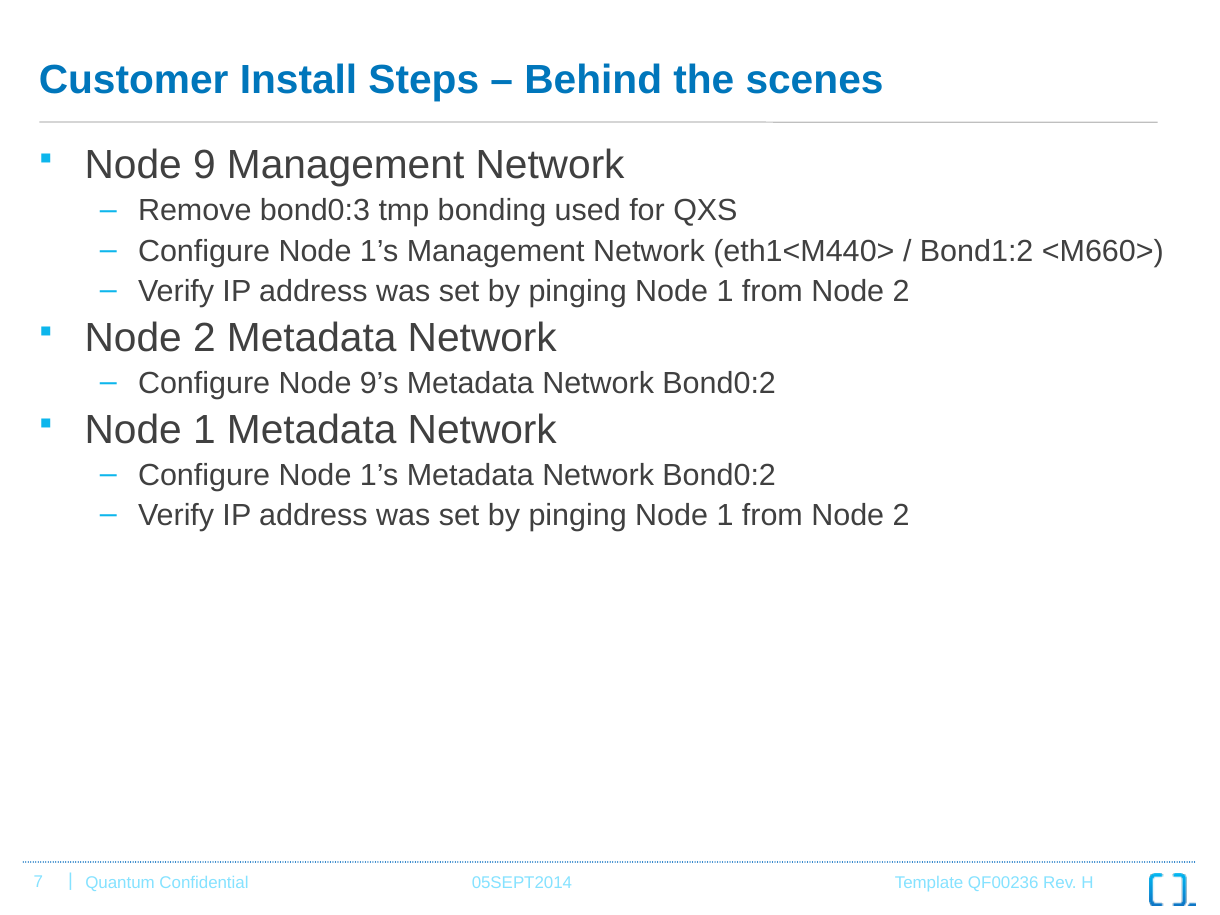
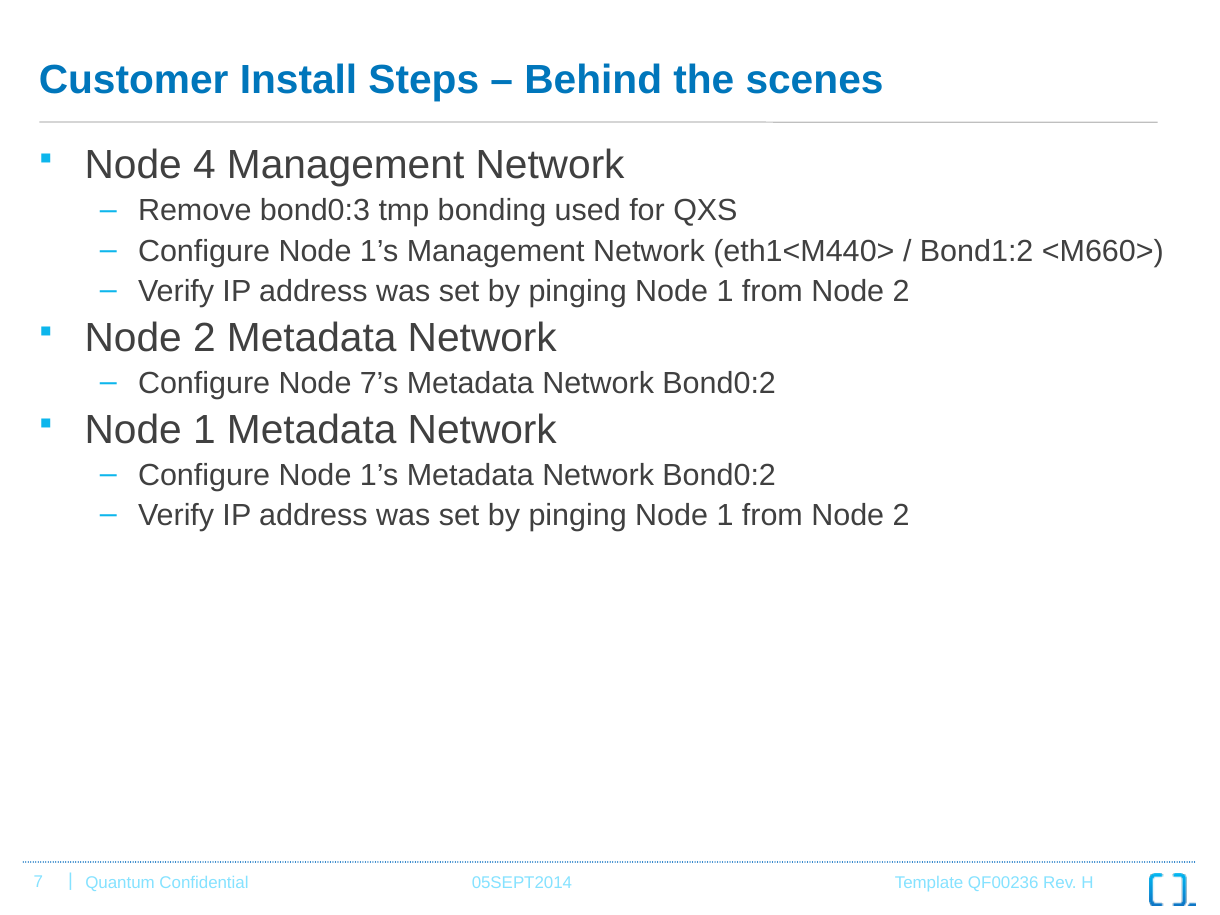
9: 9 -> 4
9’s: 9’s -> 7’s
